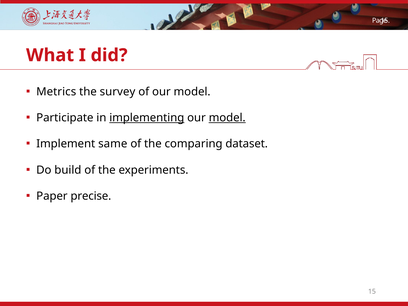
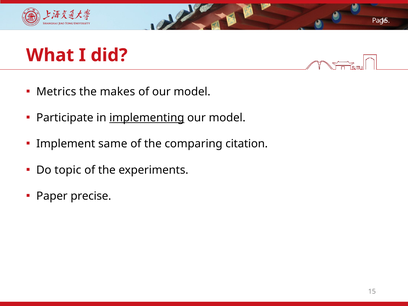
survey: survey -> makes
model at (227, 118) underline: present -> none
dataset: dataset -> citation
build: build -> topic
